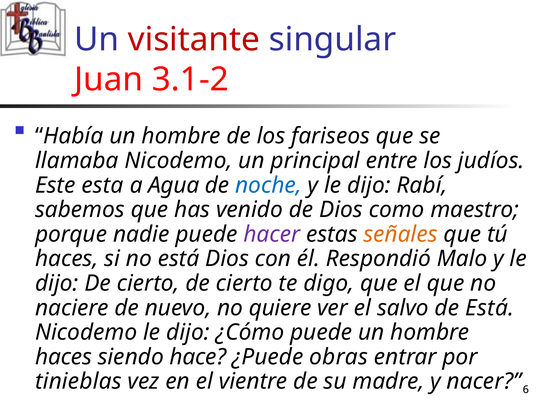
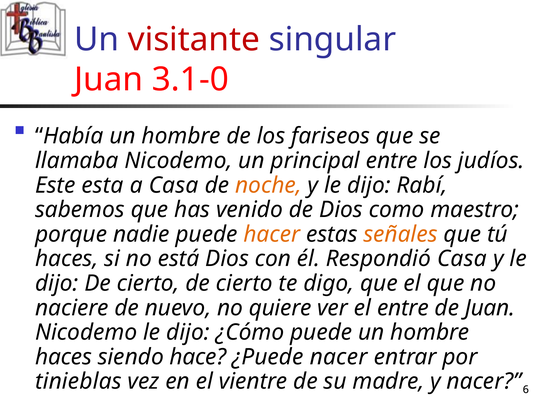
3.1-2: 3.1-2 -> 3.1-0
a Agua: Agua -> Casa
noche colour: blue -> orange
hacer colour: purple -> orange
Respondió Malo: Malo -> Casa
el salvo: salvo -> entre
de Está: Está -> Juan
¿Puede obras: obras -> nacer
